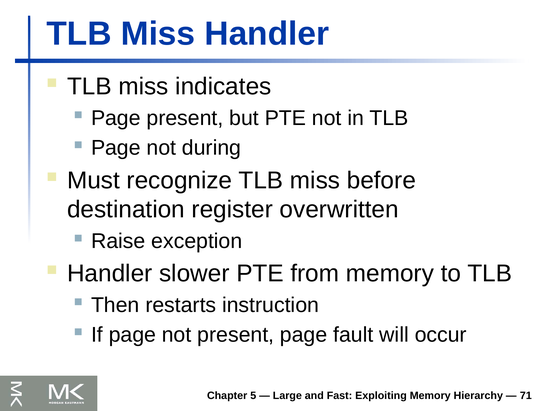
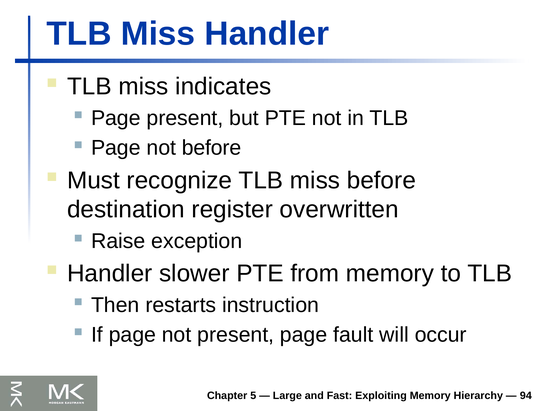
not during: during -> before
71: 71 -> 94
